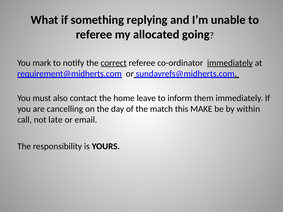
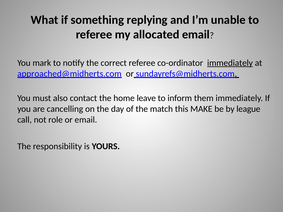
allocated going: going -> email
correct underline: present -> none
requirement@midherts.com: requirement@midherts.com -> approached@midherts.com
within: within -> league
late: late -> role
